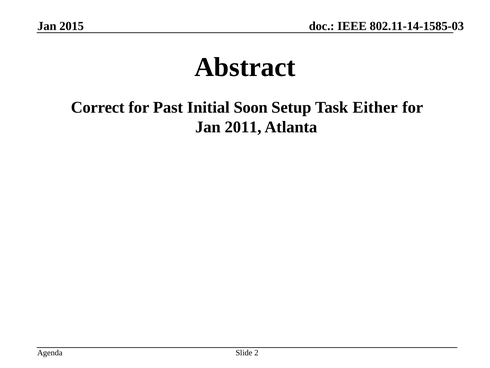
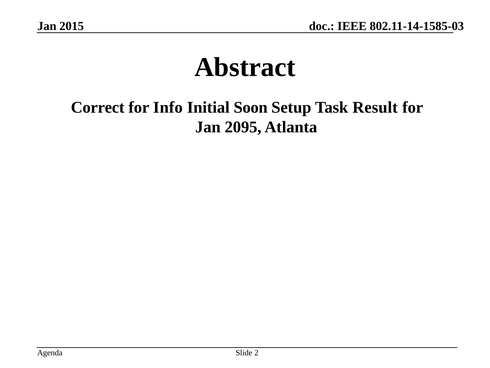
Past: Past -> Info
Either: Either -> Result
2011: 2011 -> 2095
